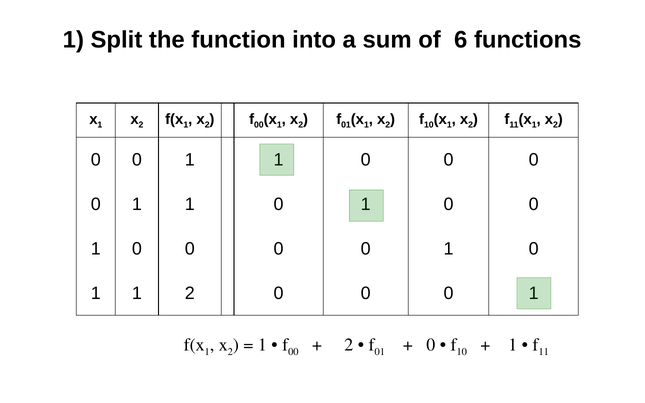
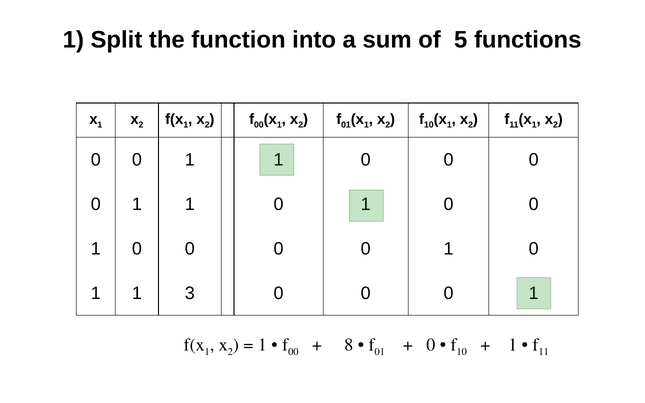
6: 6 -> 5
1 2: 2 -> 3
2 at (349, 345): 2 -> 8
